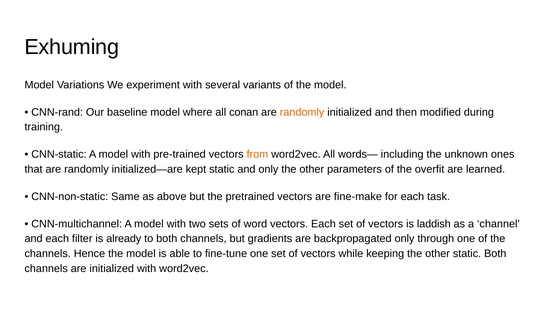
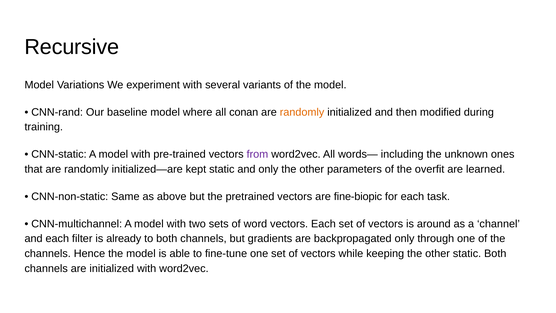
Exhuming: Exhuming -> Recursive
from colour: orange -> purple
fine-make: fine-make -> fine-biopic
laddish: laddish -> around
